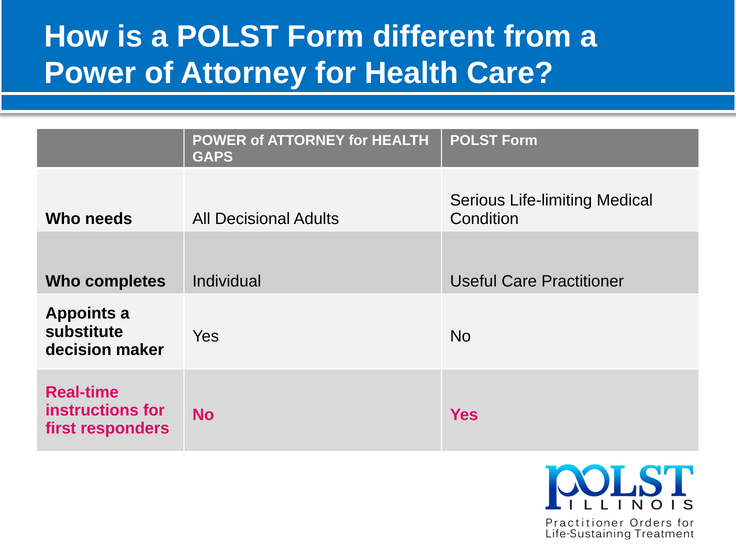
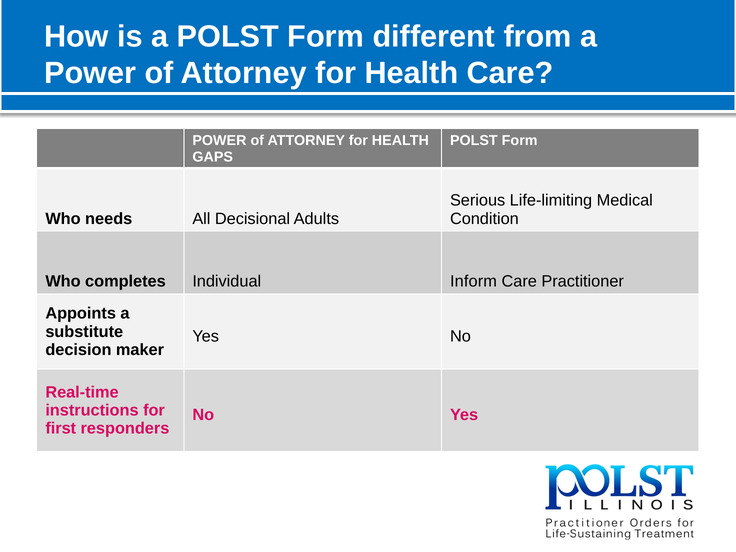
Useful: Useful -> Inform
